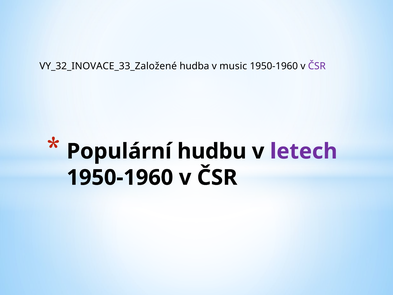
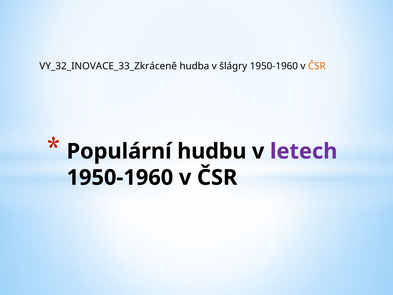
VY_32_INOVACE_33_Založené: VY_32_INOVACE_33_Založené -> VY_32_INOVACE_33_Zkráceně
music: music -> šlágry
ČSR at (317, 66) colour: purple -> orange
